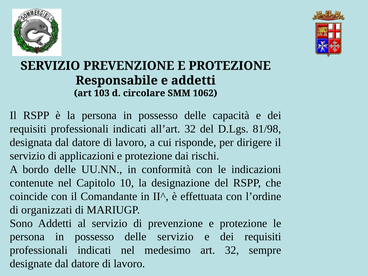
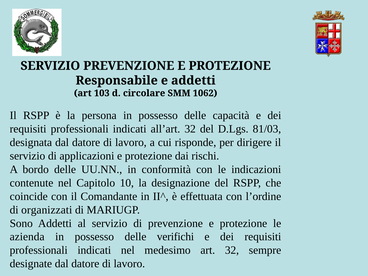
81/98: 81/98 -> 81/03
persona at (27, 237): persona -> azienda
delle servizio: servizio -> verifichi
